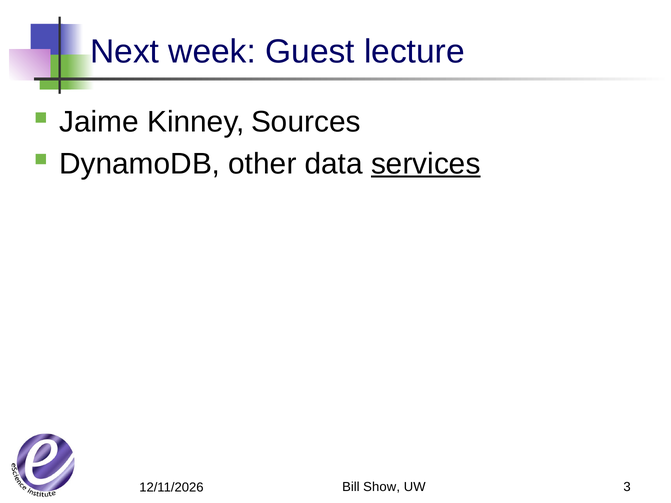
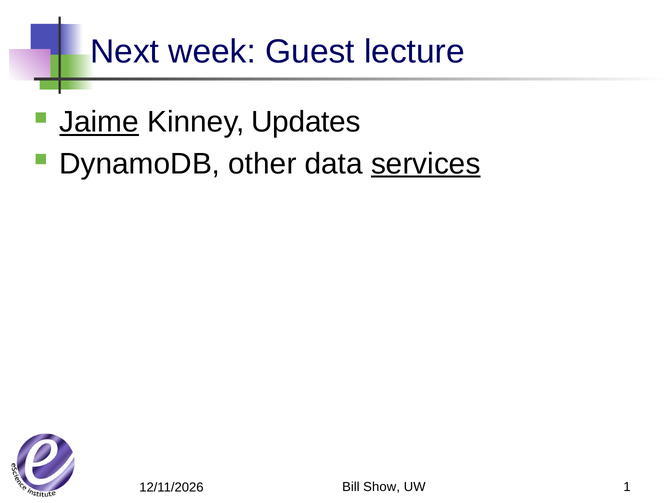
Jaime underline: none -> present
Sources: Sources -> Updates
3: 3 -> 1
